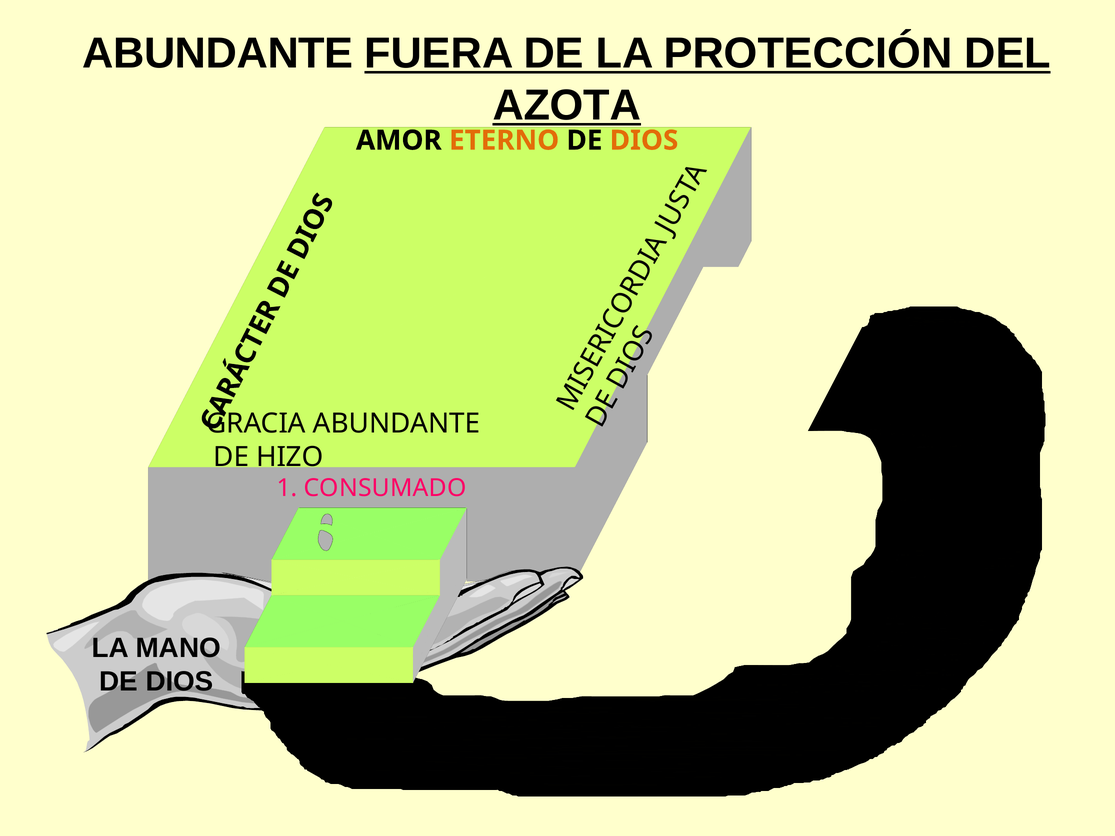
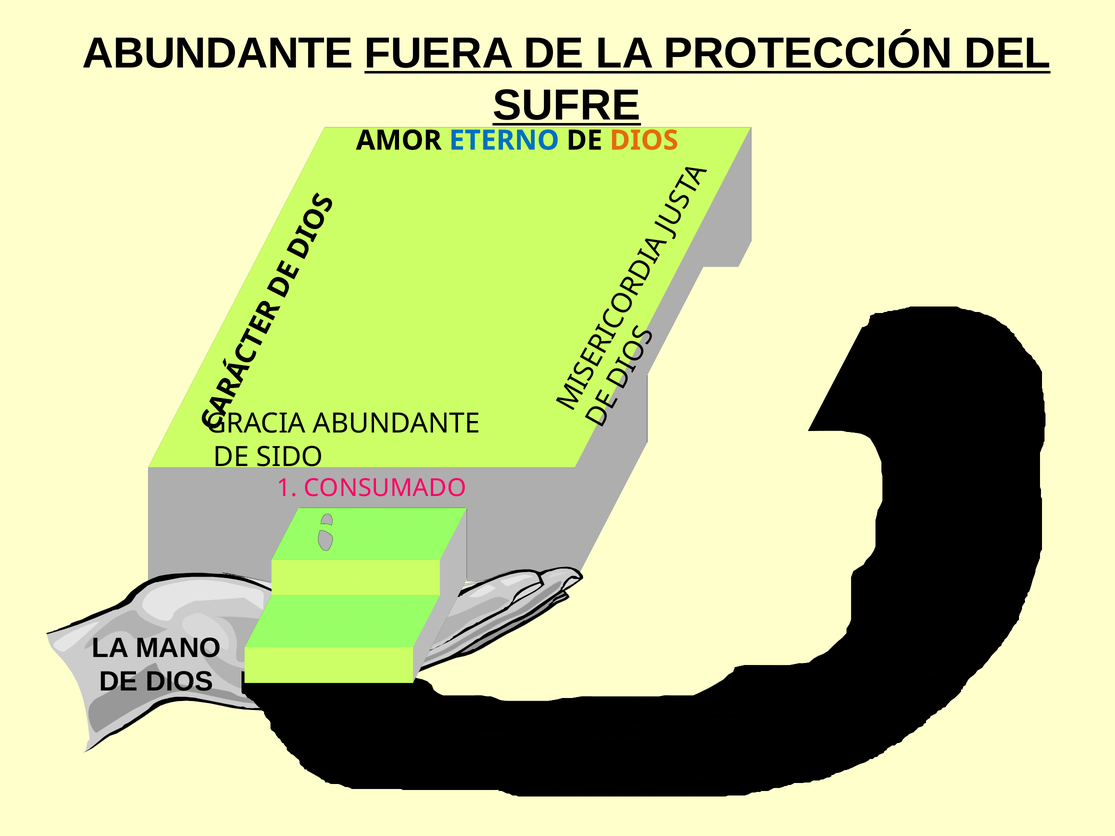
AZOTA: AZOTA -> SUFRE
ETERNO colour: orange -> blue
HIZO: HIZO -> SIDO
